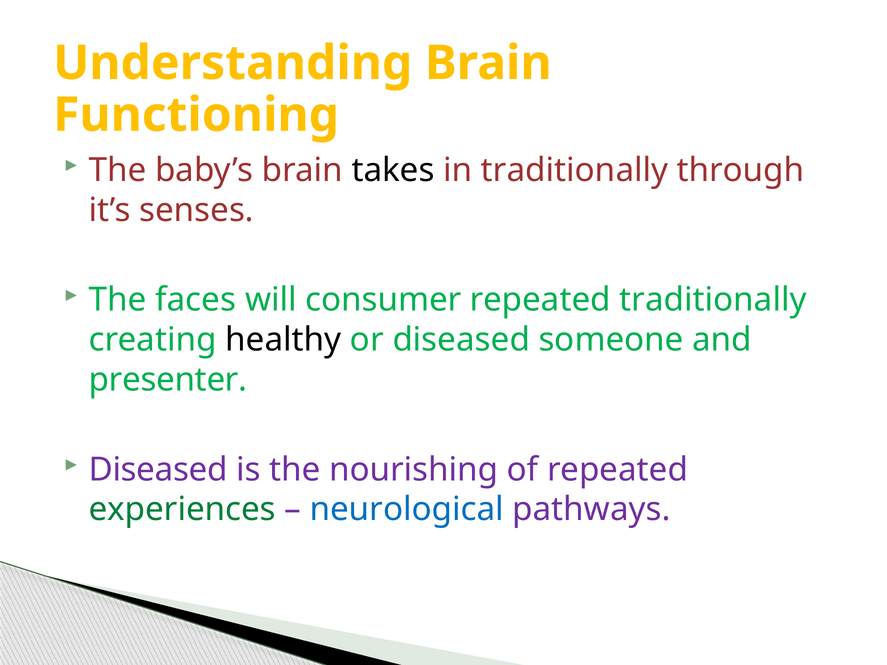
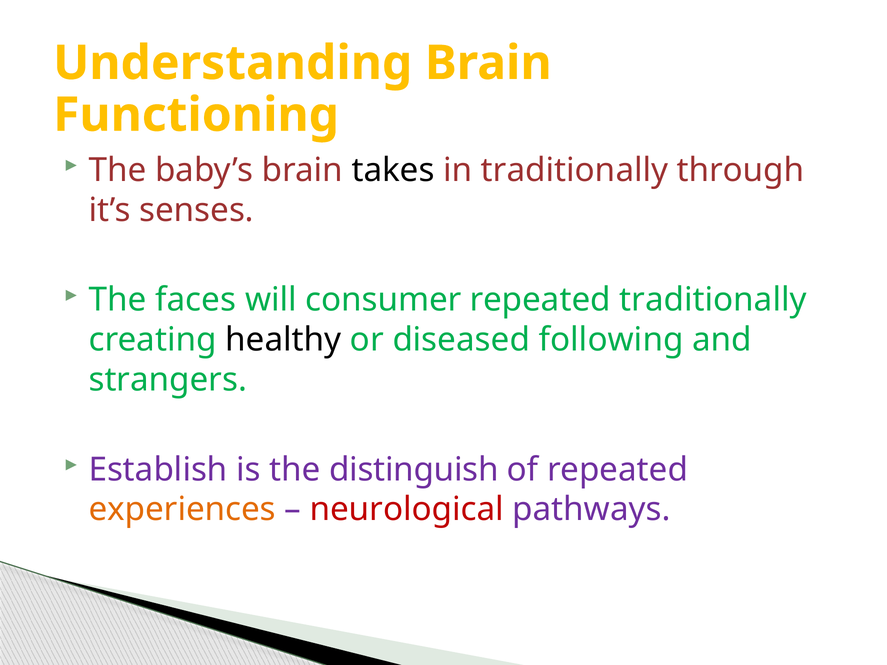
someone: someone -> following
presenter: presenter -> strangers
Diseased at (158, 470): Diseased -> Establish
nourishing: nourishing -> distinguish
experiences colour: green -> orange
neurological colour: blue -> red
